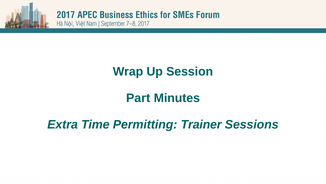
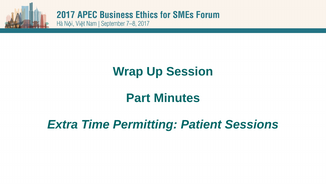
Trainer: Trainer -> Patient
